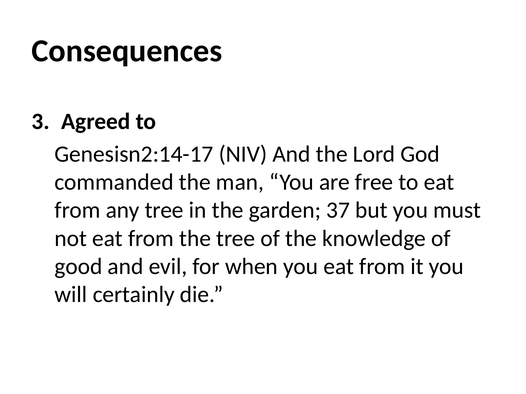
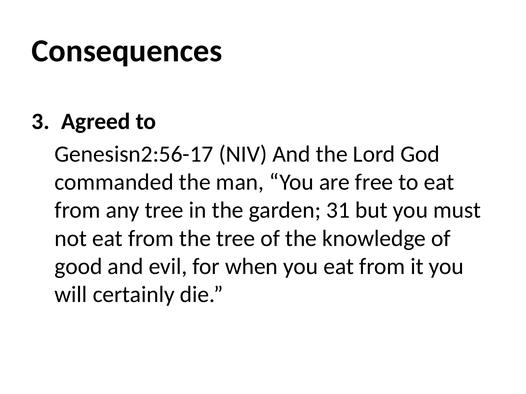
Genesisn2:14-17: Genesisn2:14-17 -> Genesisn2:56-17
37: 37 -> 31
